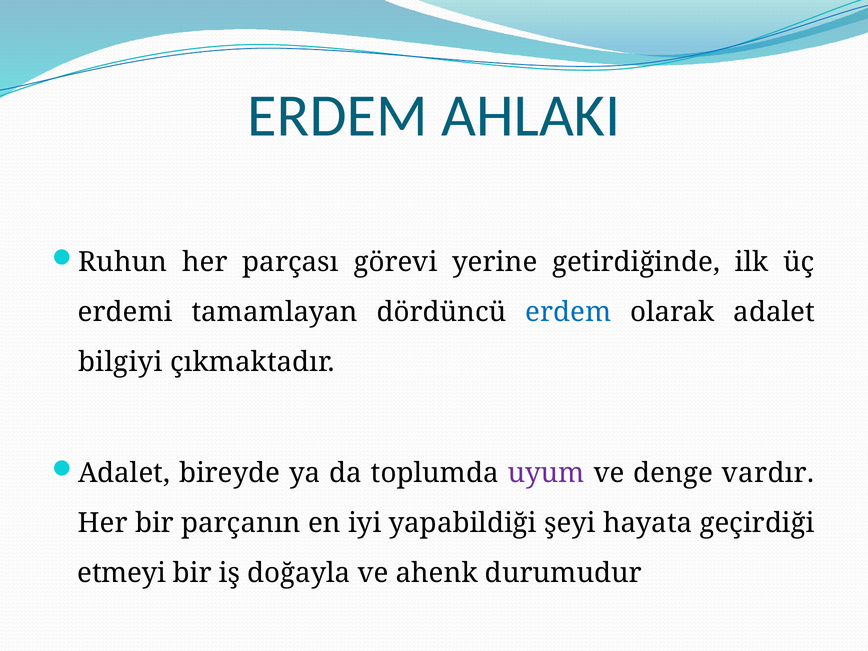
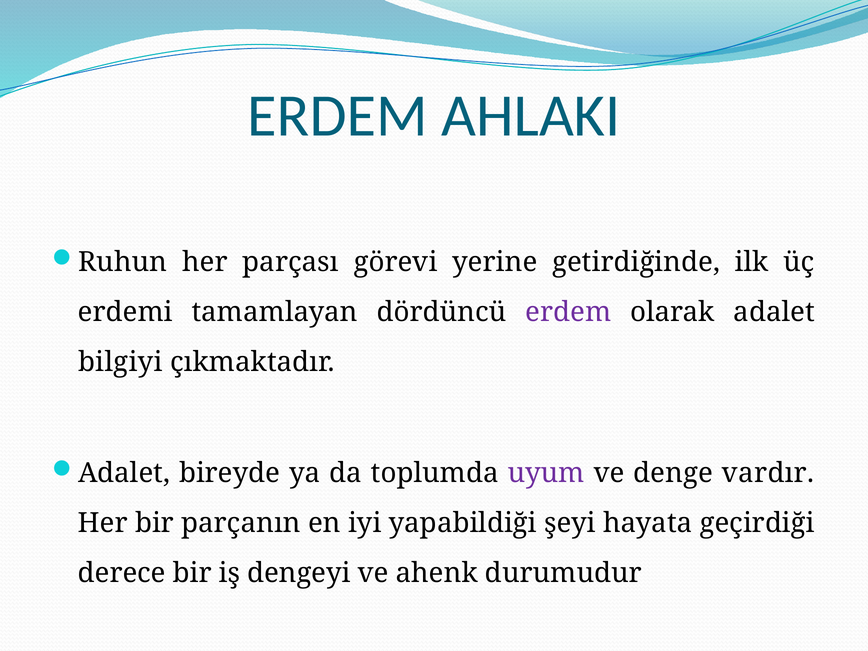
erdem at (568, 312) colour: blue -> purple
etmeyi: etmeyi -> derece
doğayla: doğayla -> dengeyi
